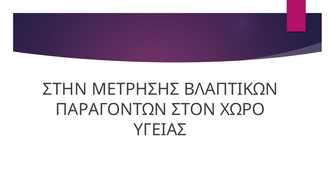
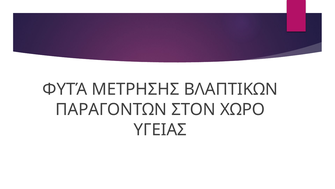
ΣΤΗΝ: ΣΤΗΝ -> ΦΥΤΆ
